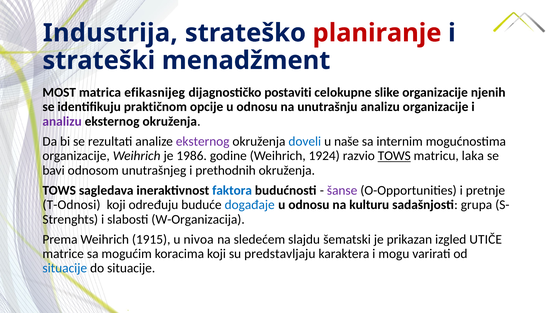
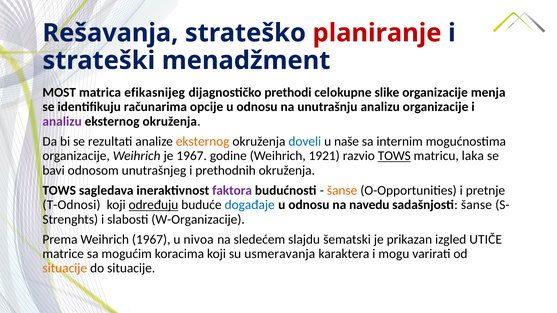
Industrija: Industrija -> Rešavanja
postaviti: postaviti -> prethodi
njenih: njenih -> menja
praktičnom: praktičnom -> računarima
eksternog at (203, 142) colour: purple -> orange
je 1986: 1986 -> 1967
1924: 1924 -> 1921
faktora colour: blue -> purple
šanse at (342, 191) colour: purple -> orange
određuju underline: none -> present
kulturu: kulturu -> navedu
sadašnjosti grupa: grupa -> šanse
W-Organizacija: W-Organizacija -> W-Organizacije
Weihrich 1915: 1915 -> 1967
predstavljaju: predstavljaju -> usmeravanja
situacije at (65, 269) colour: blue -> orange
